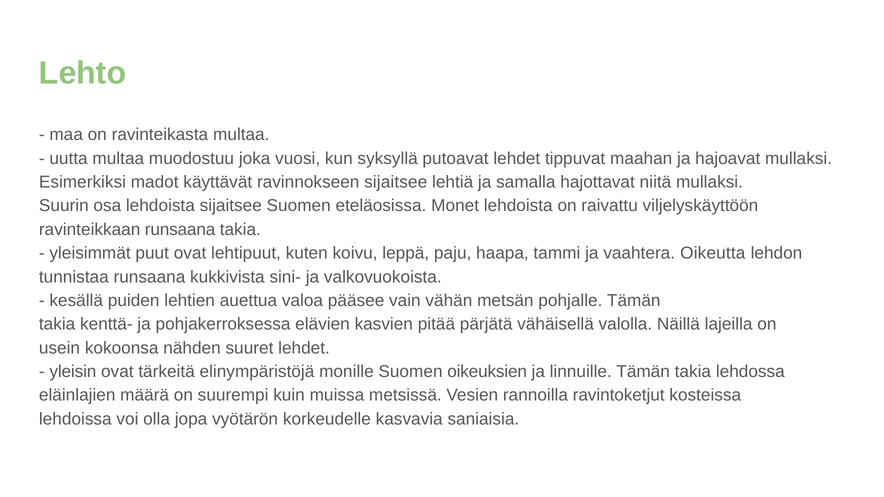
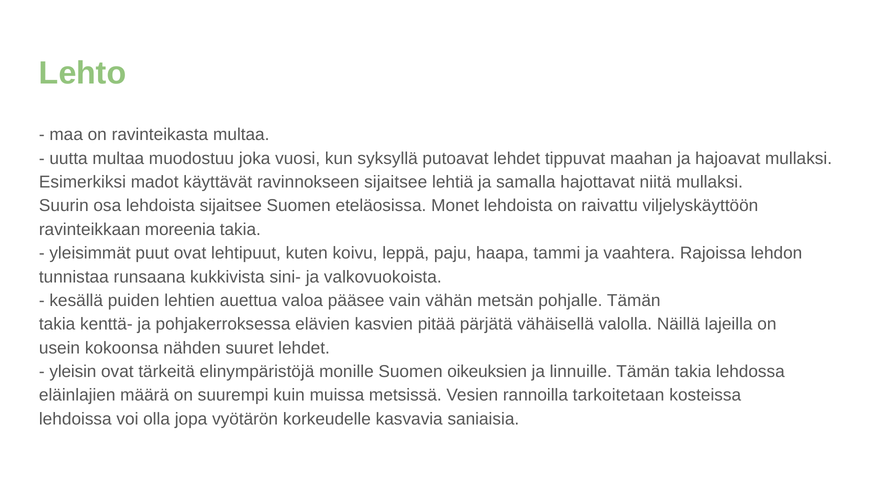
ravinteikkaan runsaana: runsaana -> moreenia
Oikeutta: Oikeutta -> Rajoissa
ravintoketjut: ravintoketjut -> tarkoitetaan
